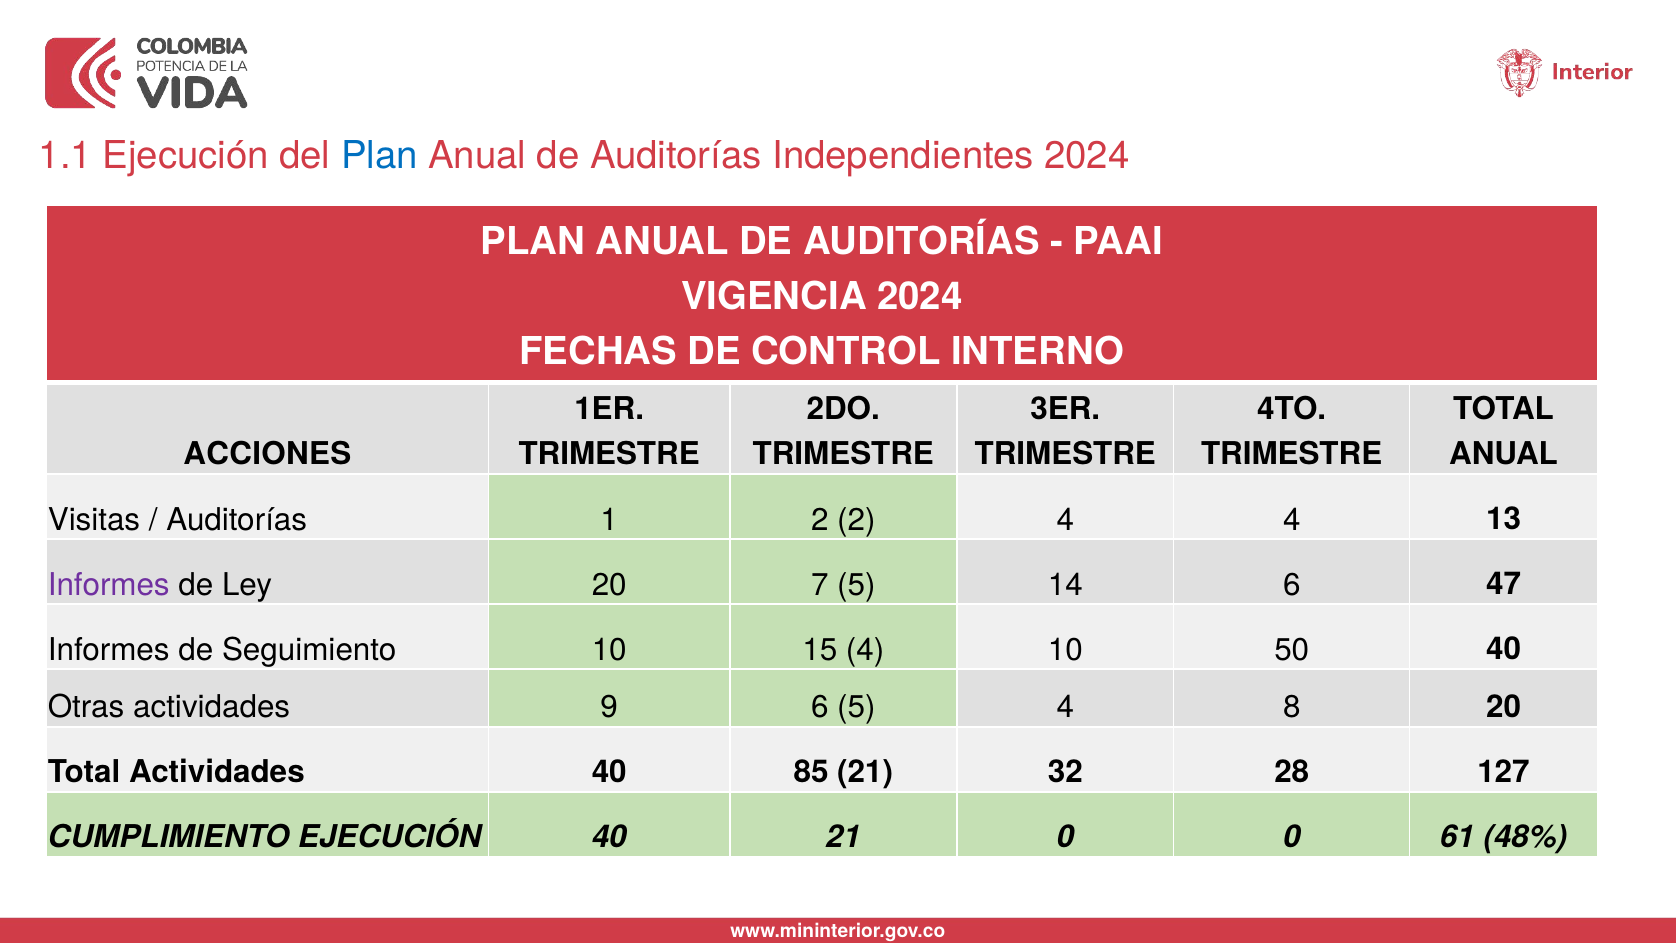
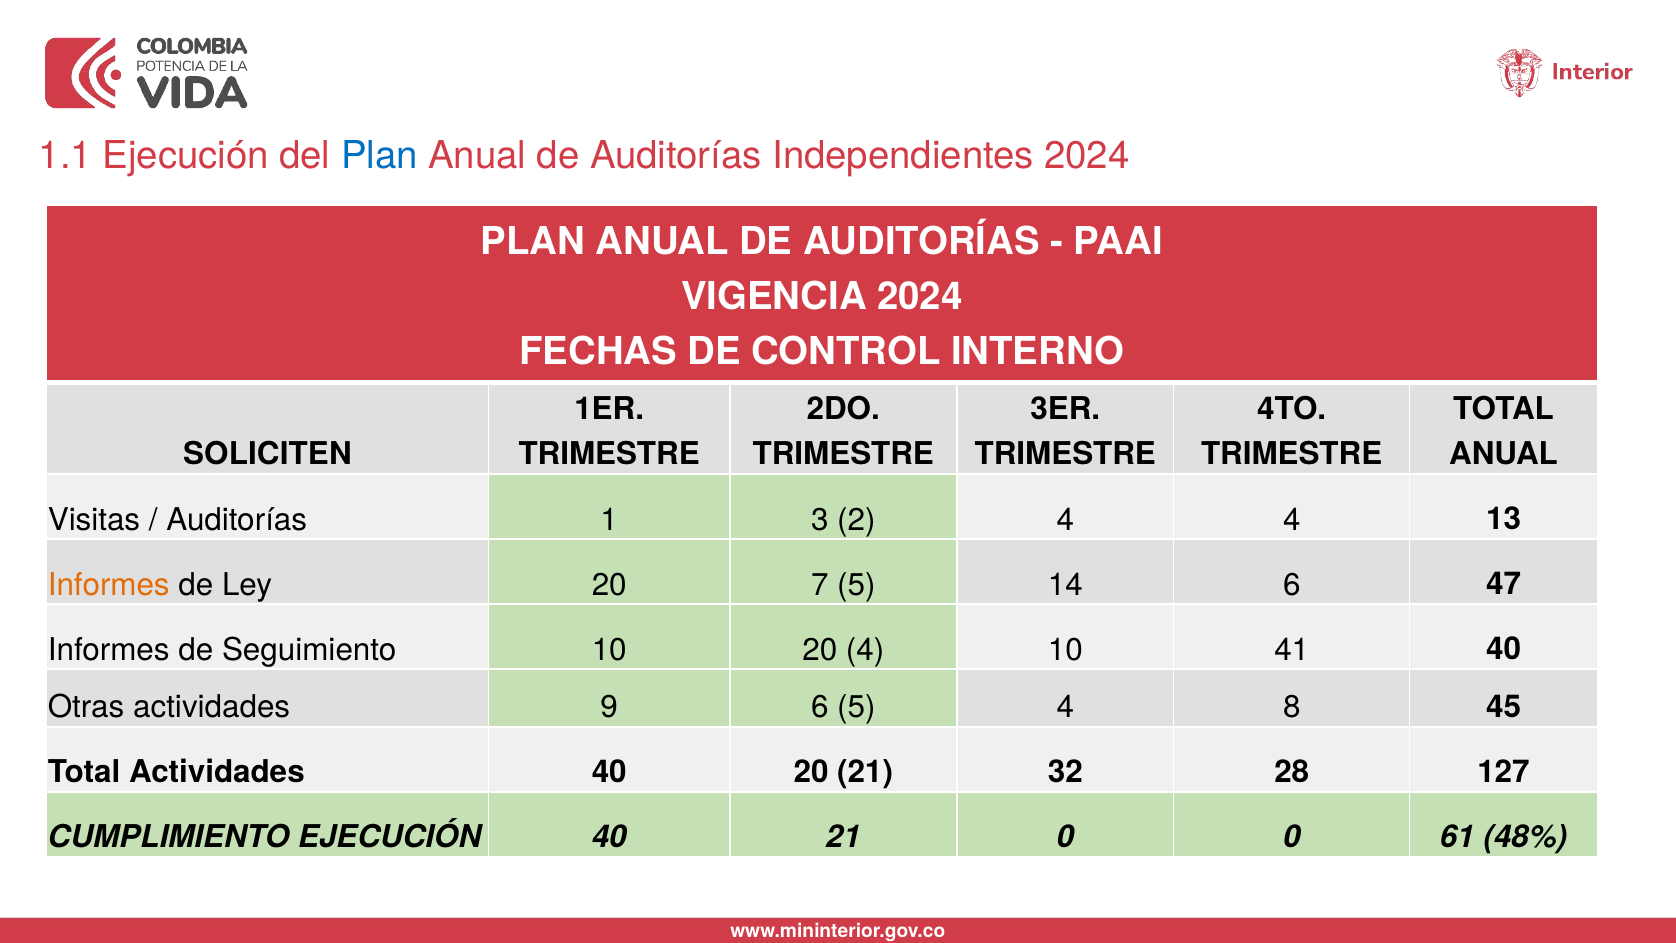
ACCIONES: ACCIONES -> SOLICITEN
1 2: 2 -> 3
Informes at (109, 585) colour: purple -> orange
10 15: 15 -> 20
50: 50 -> 41
8 20: 20 -> 45
40 85: 85 -> 20
